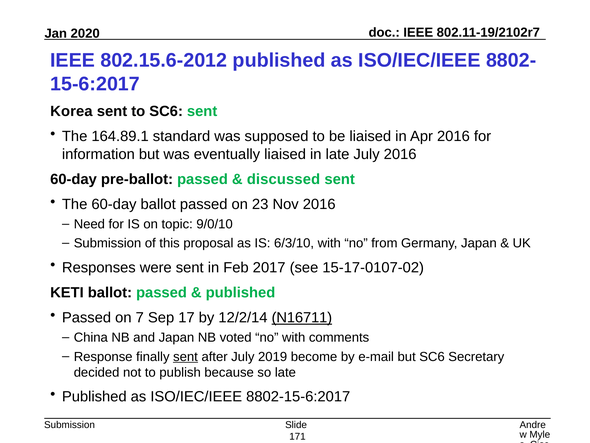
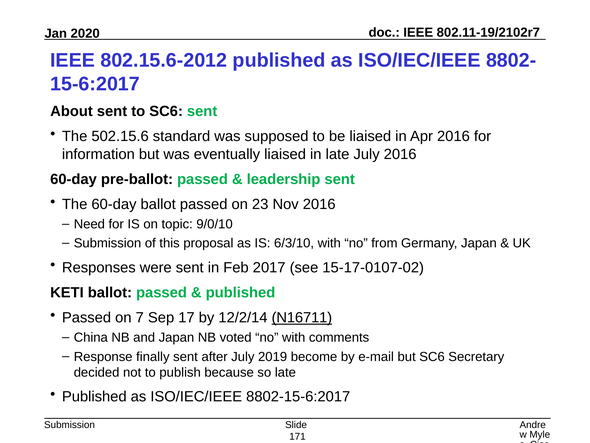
Korea: Korea -> About
164.89.1: 164.89.1 -> 502.15.6
discussed: discussed -> leadership
sent at (186, 356) underline: present -> none
